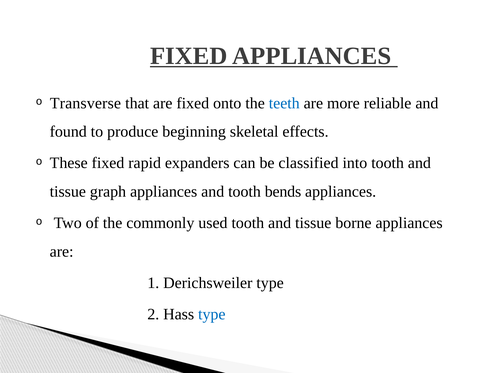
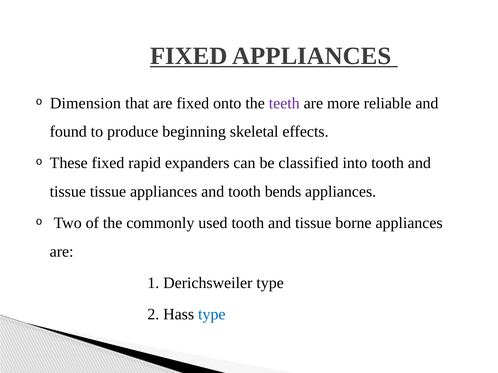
Transverse: Transverse -> Dimension
teeth colour: blue -> purple
tissue graph: graph -> tissue
